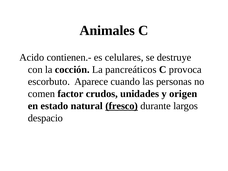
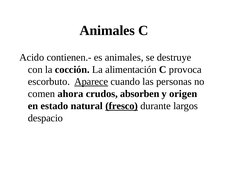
es celulares: celulares -> animales
pancreáticos: pancreáticos -> alimentación
Aparece underline: none -> present
factor: factor -> ahora
unidades: unidades -> absorben
